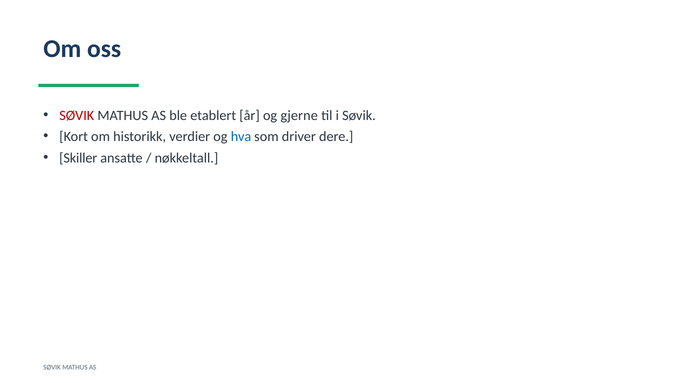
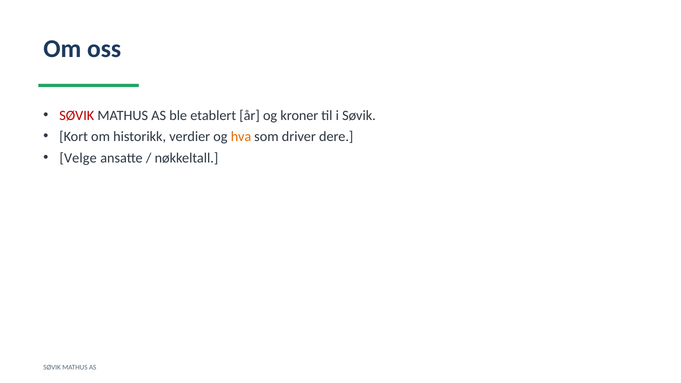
gjerne: gjerne -> kroner
hva colour: blue -> orange
Skiller: Skiller -> Velge
